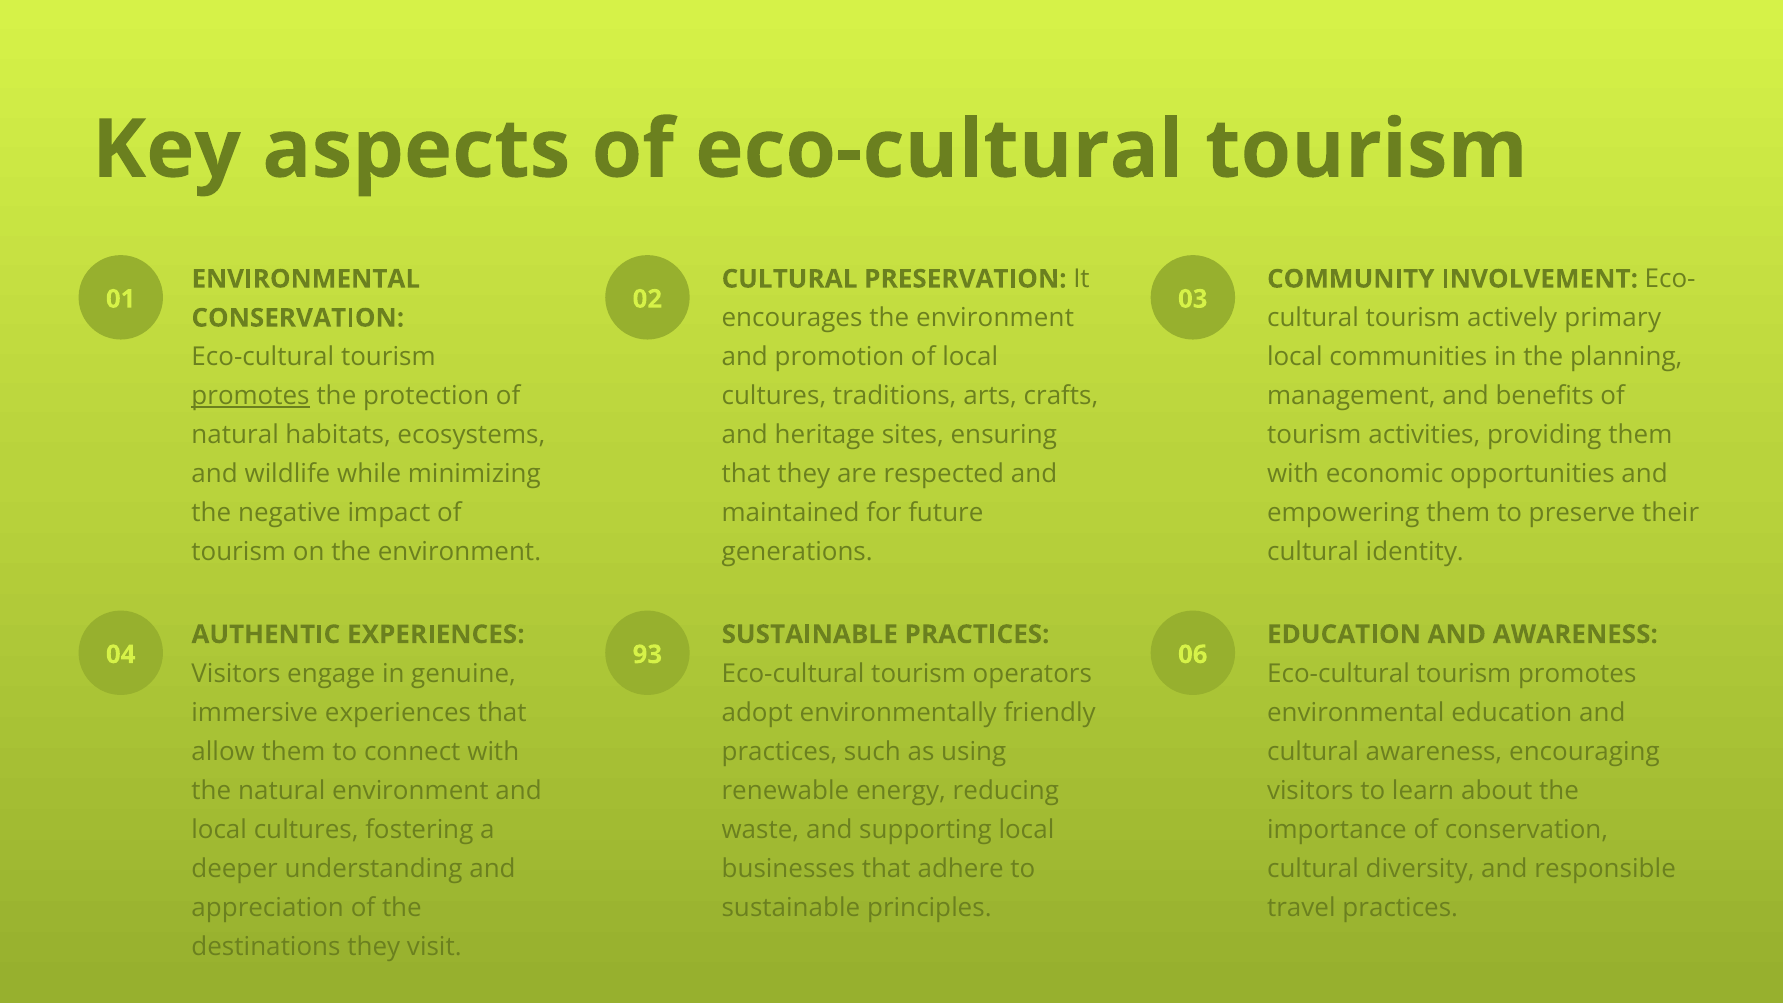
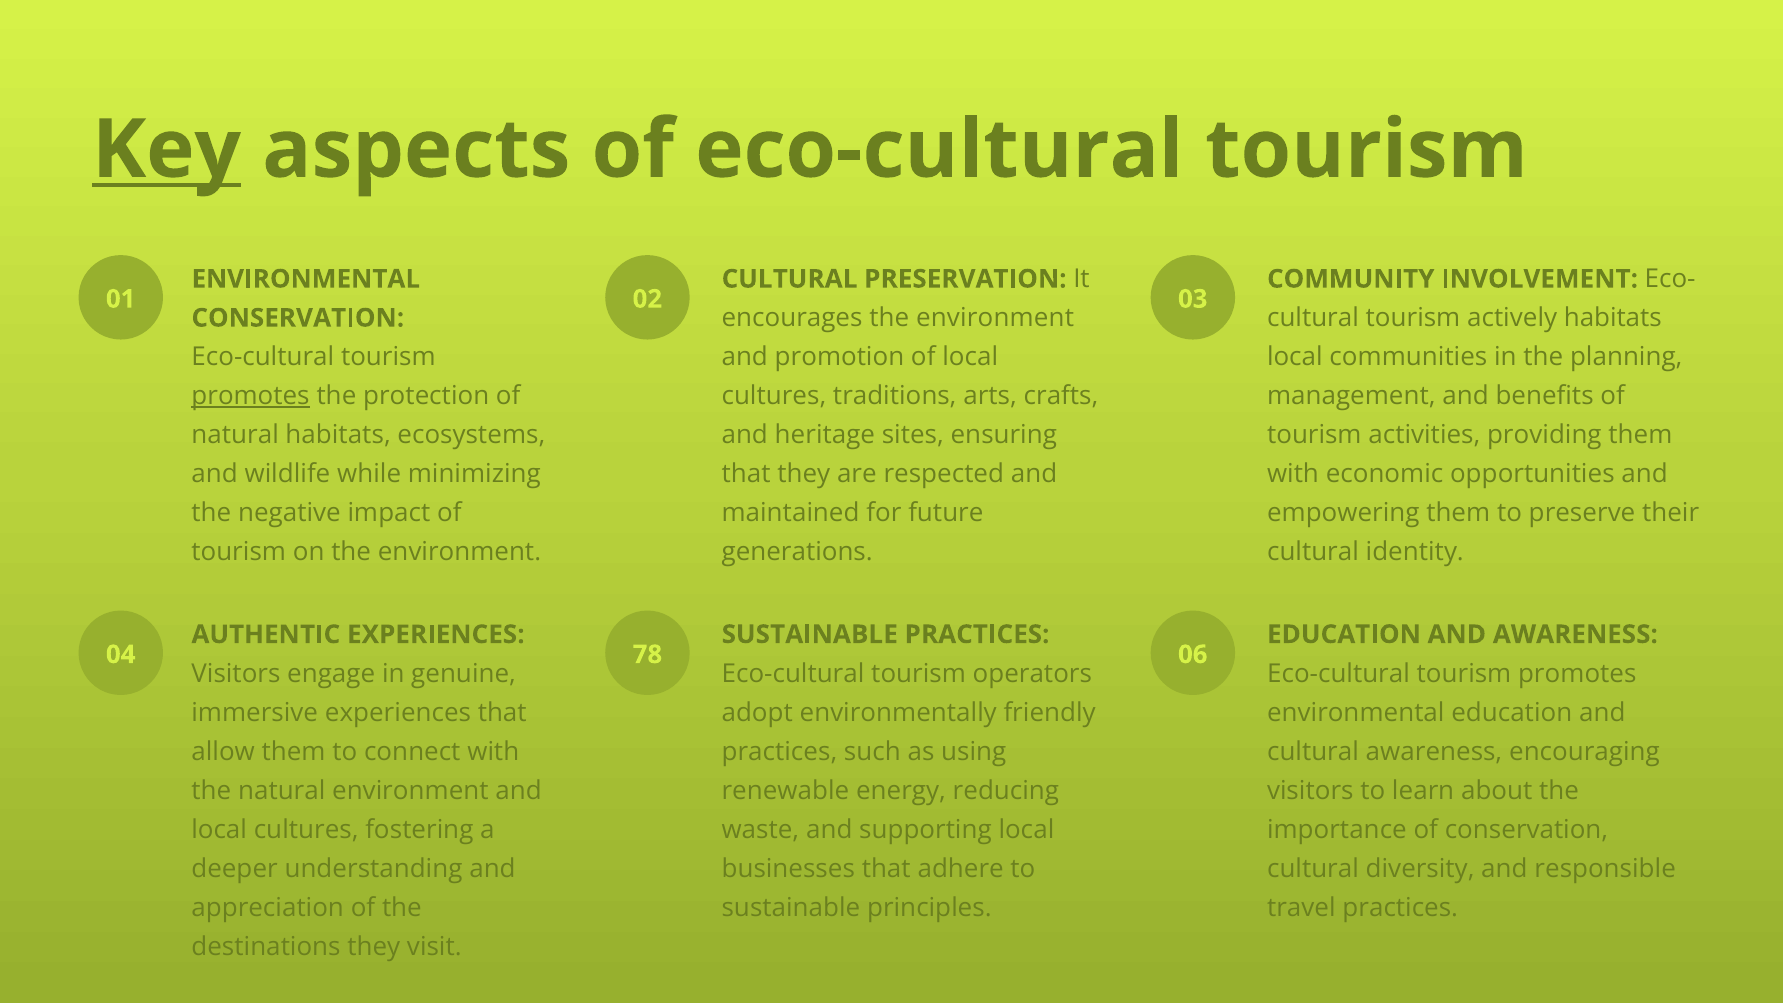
Key underline: none -> present
actively primary: primary -> habitats
93: 93 -> 78
